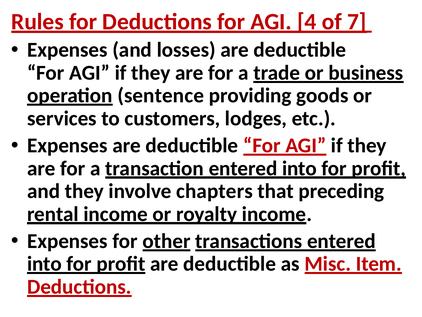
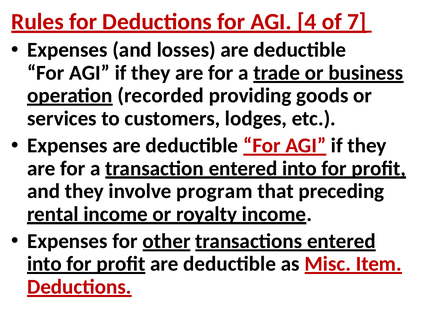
sentence: sentence -> recorded
chapters: chapters -> program
